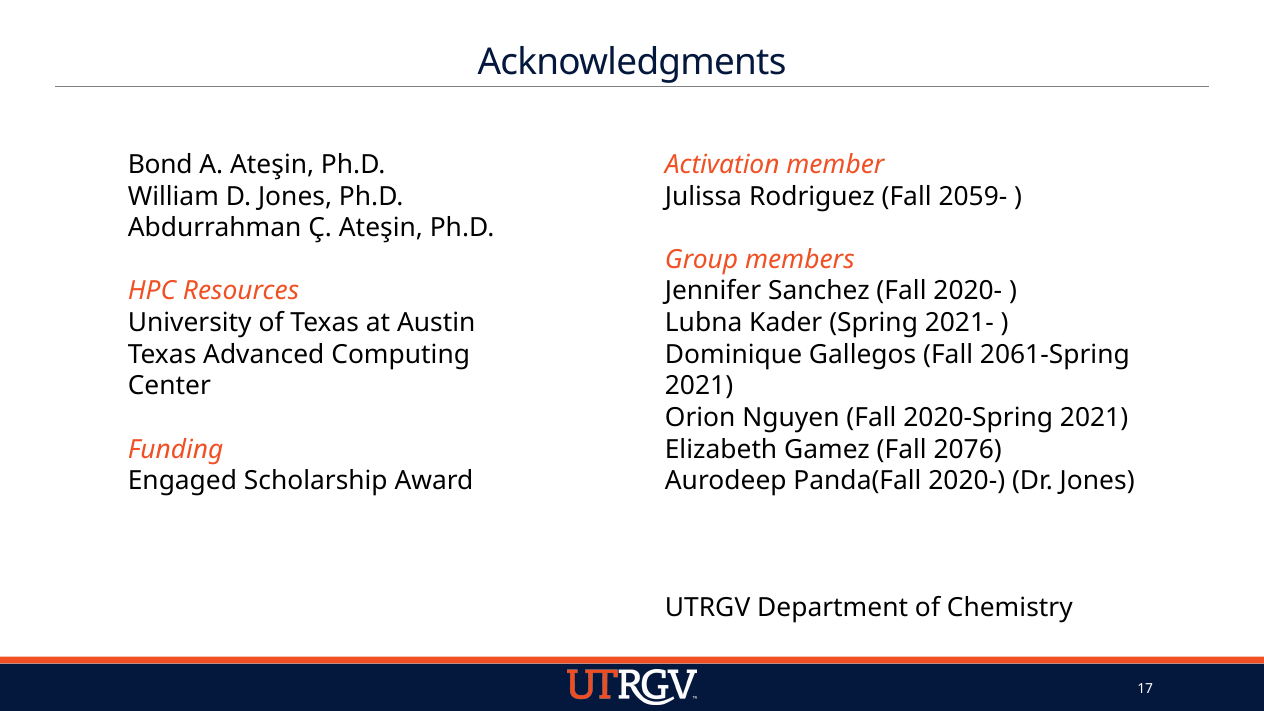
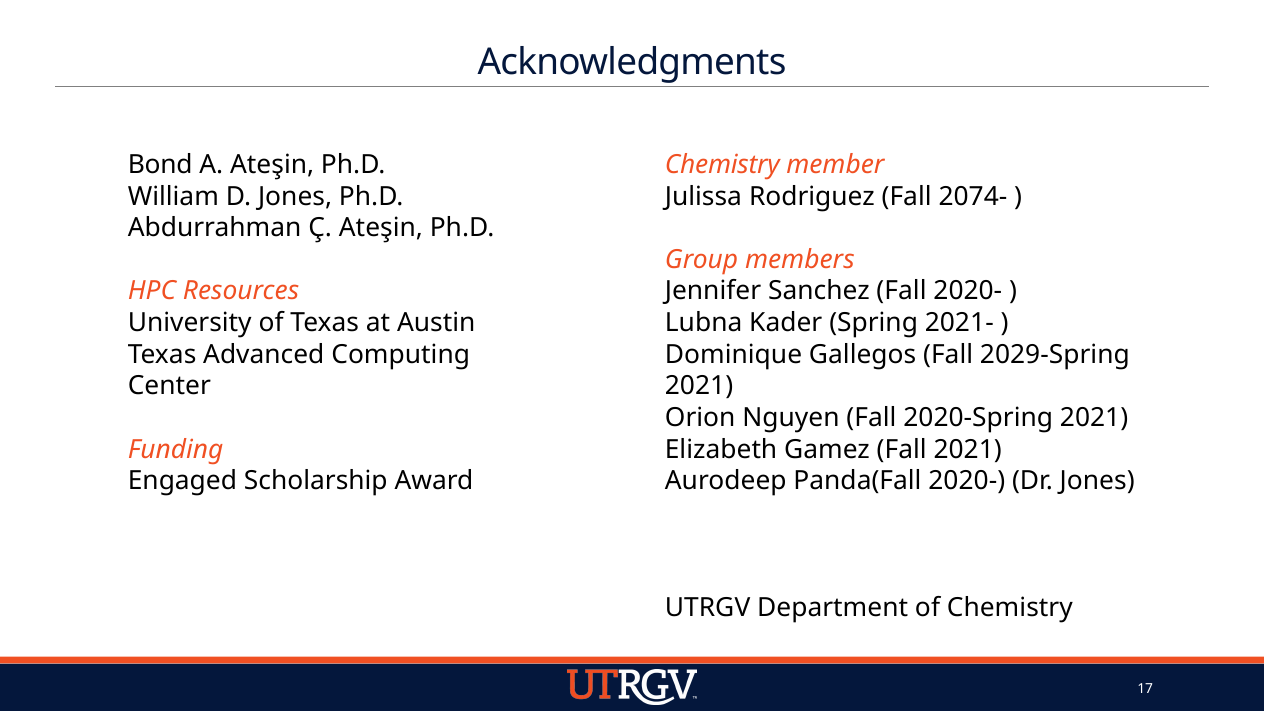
Activation at (722, 165): Activation -> Chemistry
2059-: 2059- -> 2074-
2061-Spring: 2061-Spring -> 2029-Spring
Fall 2076: 2076 -> 2021
